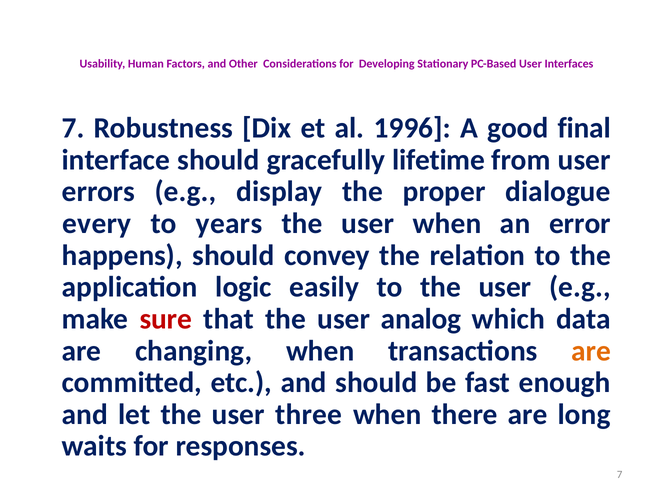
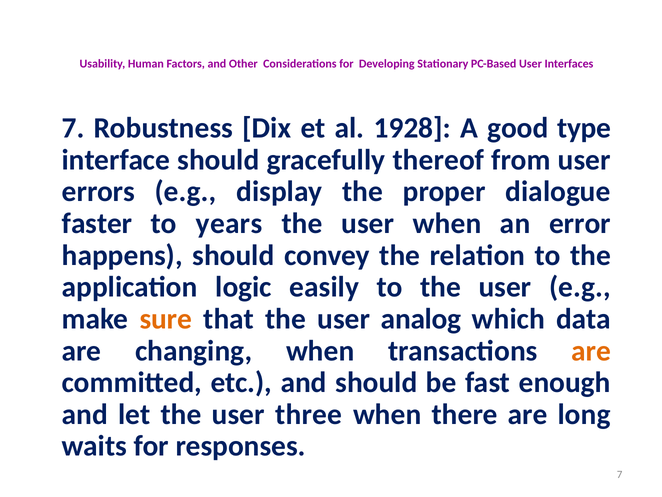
1996: 1996 -> 1928
final: final -> type
lifetime: lifetime -> thereof
every: every -> faster
sure colour: red -> orange
